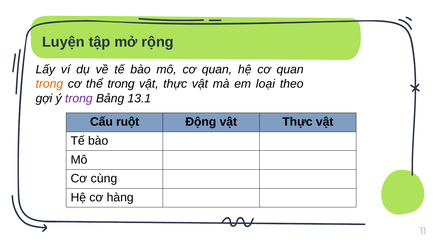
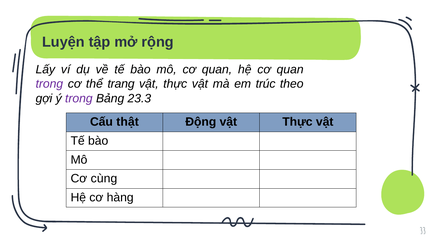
trong at (49, 84) colour: orange -> purple
thể trong: trong -> trang
loại: loại -> trúc
13.1: 13.1 -> 23.3
ruột: ruột -> thật
